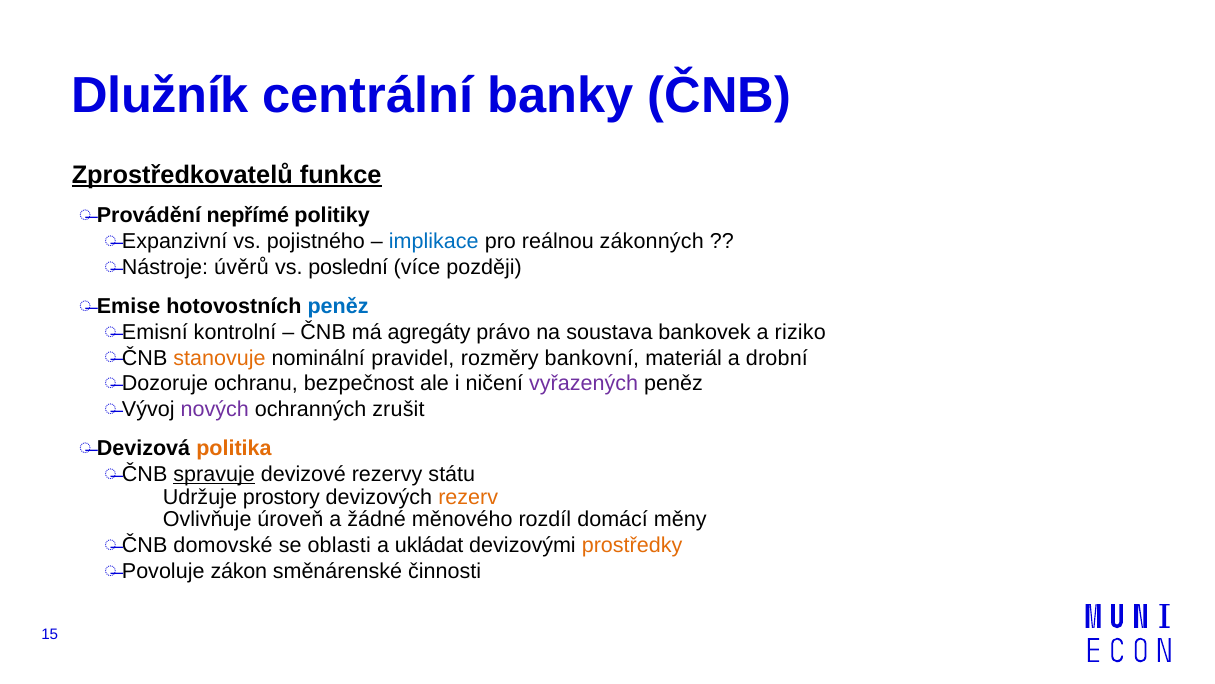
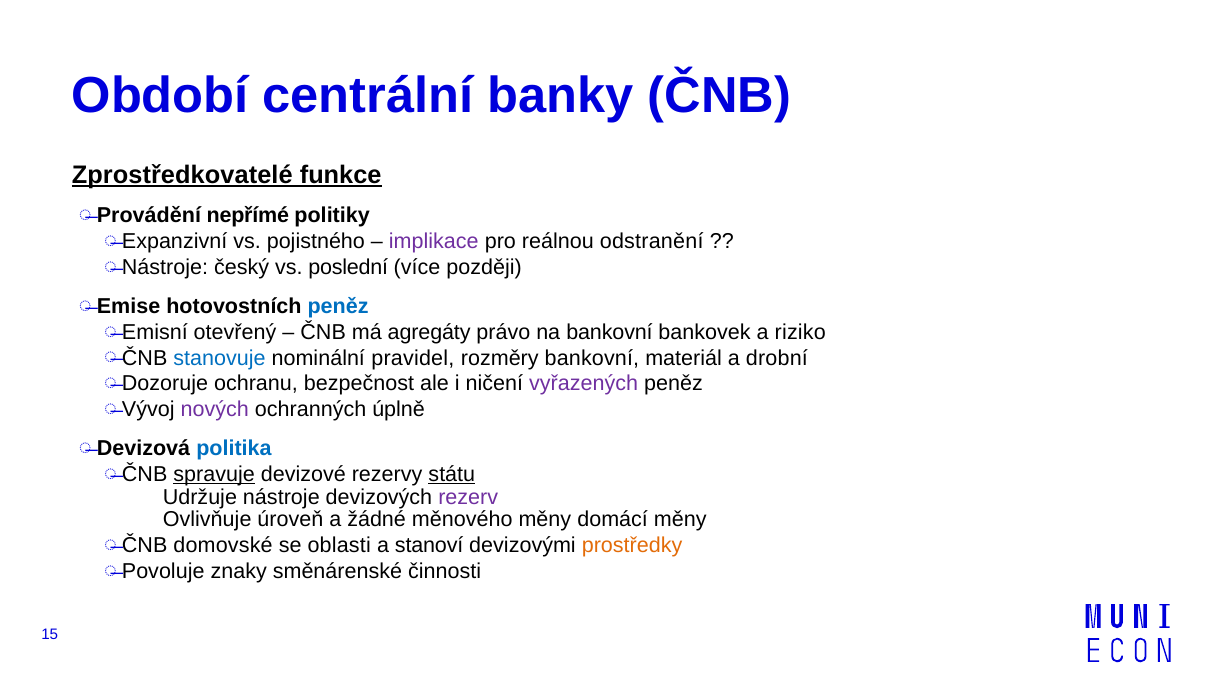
Dlužník: Dlužník -> Období
Zprostředkovatelů: Zprostředkovatelů -> Zprostředkovatelé
implikace colour: blue -> purple
zákonných: zákonných -> odstranění
úvěrů: úvěrů -> český
kontrolní: kontrolní -> otevřený
na soustava: soustava -> bankovní
stanovuje colour: orange -> blue
zrušit: zrušit -> úplně
politika colour: orange -> blue
státu underline: none -> present
prostory: prostory -> nástroje
rezerv colour: orange -> purple
měnového rozdíl: rozdíl -> měny
ukládat: ukládat -> stanoví
zákon: zákon -> znaky
